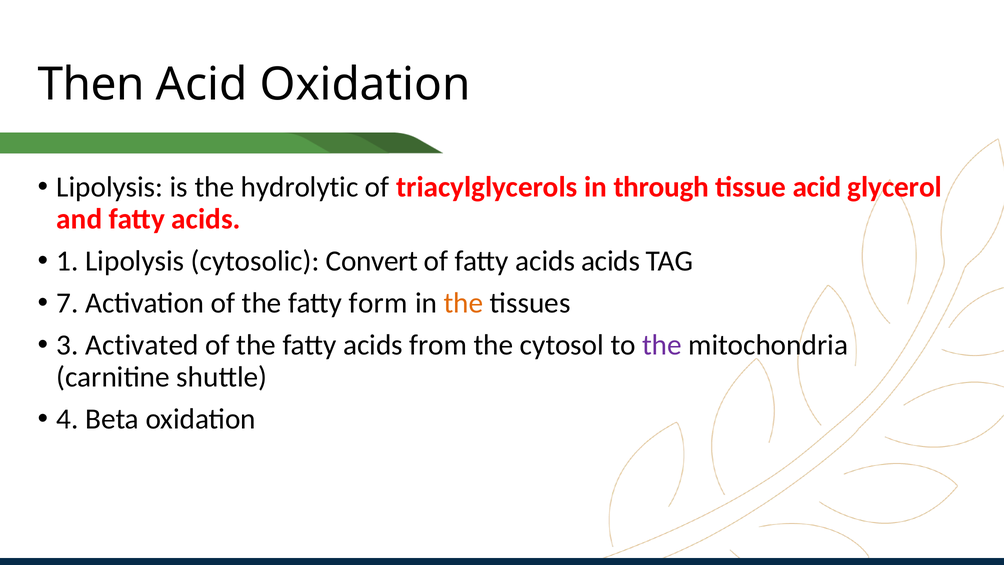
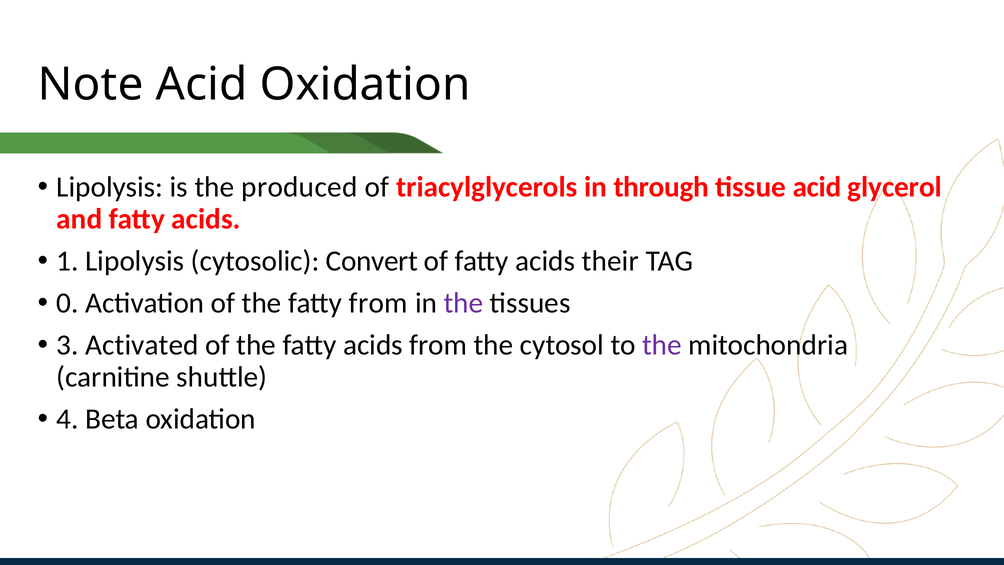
Then: Then -> Note
hydrolytic: hydrolytic -> produced
acids acids: acids -> their
7: 7 -> 0
fatty form: form -> from
the at (464, 303) colour: orange -> purple
